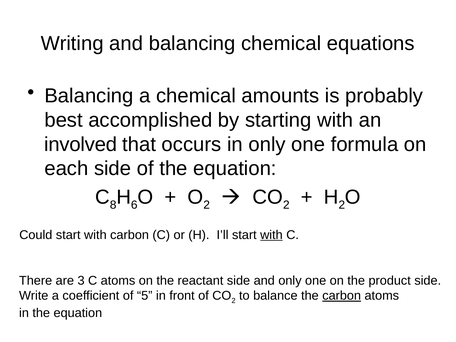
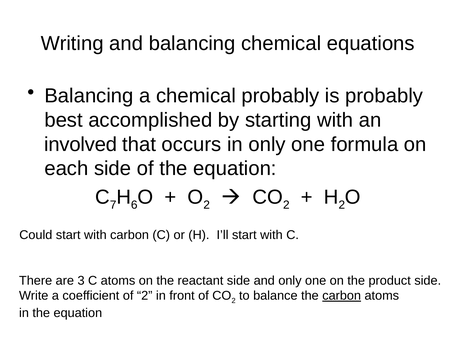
chemical amounts: amounts -> probably
8: 8 -> 7
with at (271, 235) underline: present -> none
of 5: 5 -> 2
